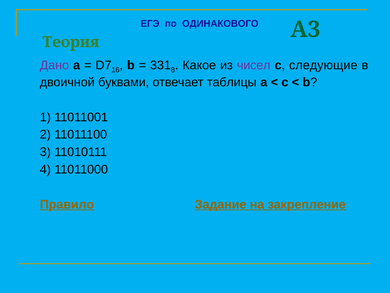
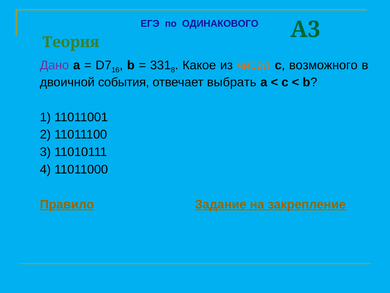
чисел colour: purple -> orange
следующие: следующие -> возможного
буквами: буквами -> события
таблицы: таблицы -> выбрать
